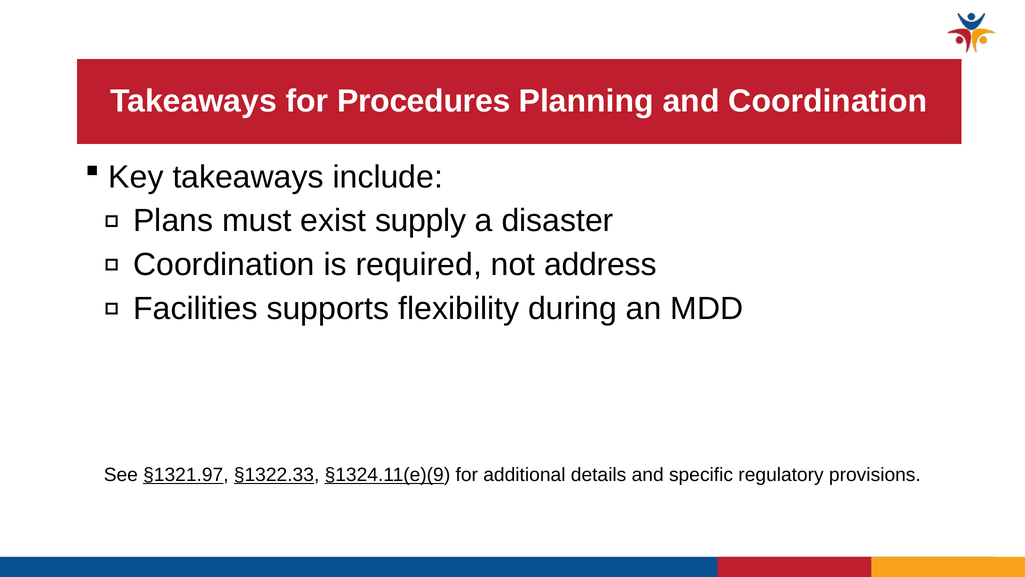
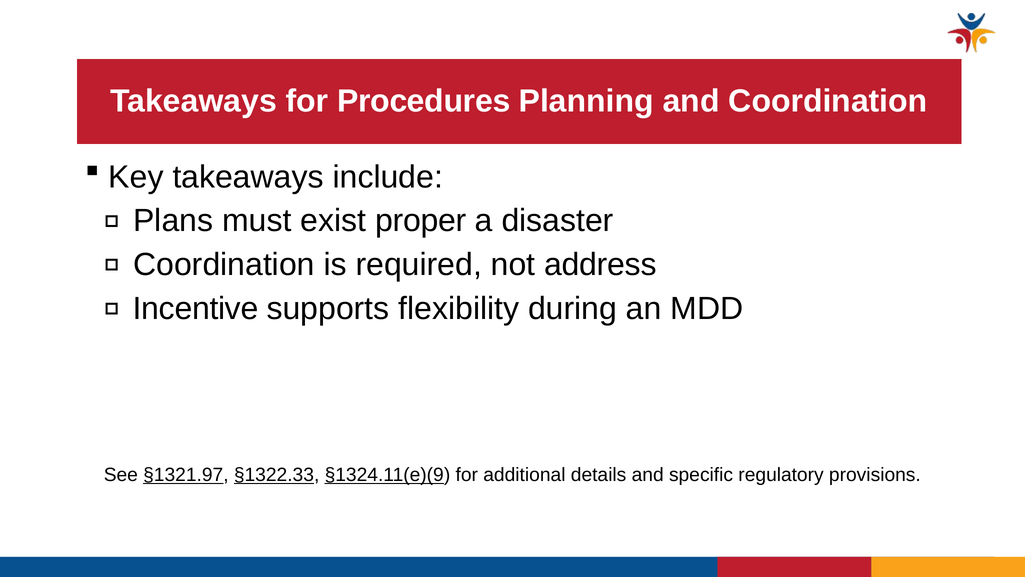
supply: supply -> proper
Facilities: Facilities -> Incentive
